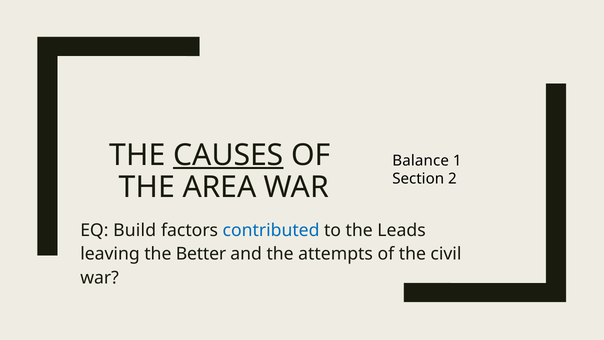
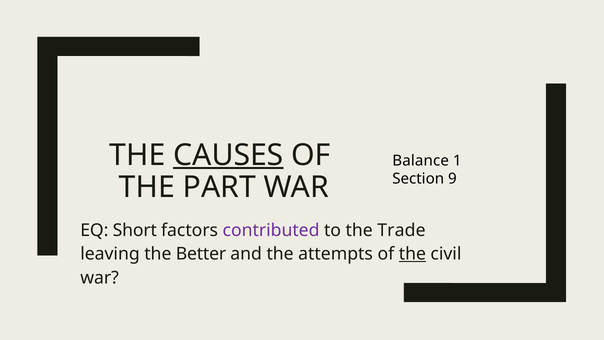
2: 2 -> 9
AREA: AREA -> PART
Build: Build -> Short
contributed colour: blue -> purple
Leads: Leads -> Trade
the at (412, 254) underline: none -> present
